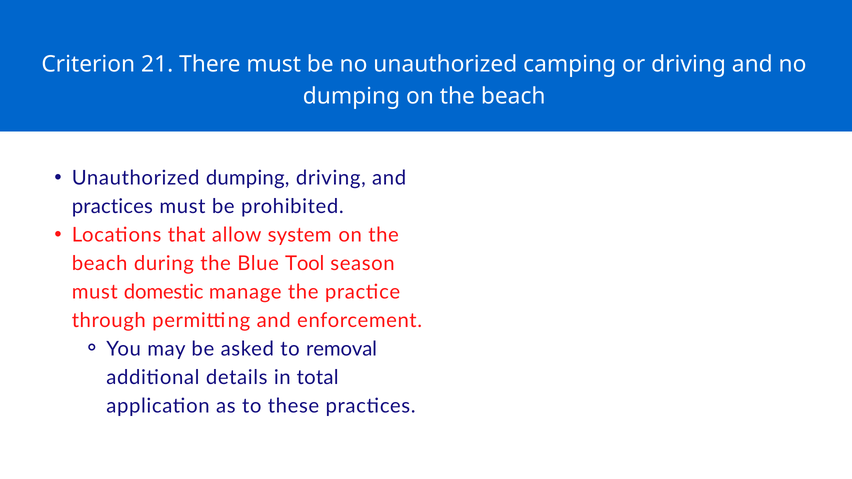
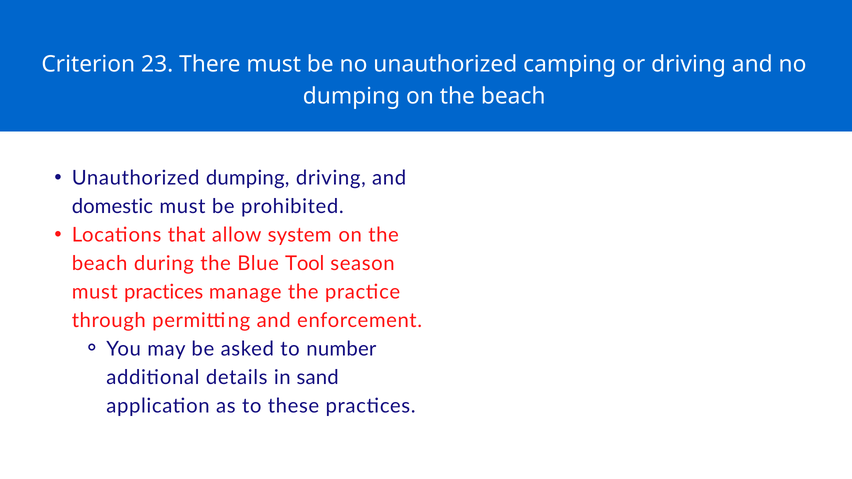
21: 21 -> 23
practices at (112, 207): practices -> domestic
must domestic: domestic -> practices
removal: removal -> number
total: total -> sand
